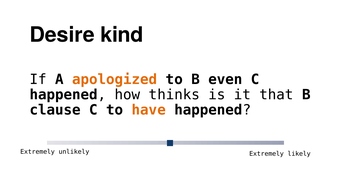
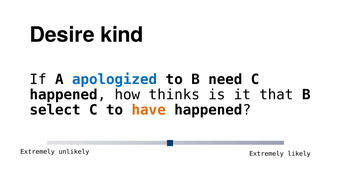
apologized colour: orange -> blue
even: even -> need
clause: clause -> select
